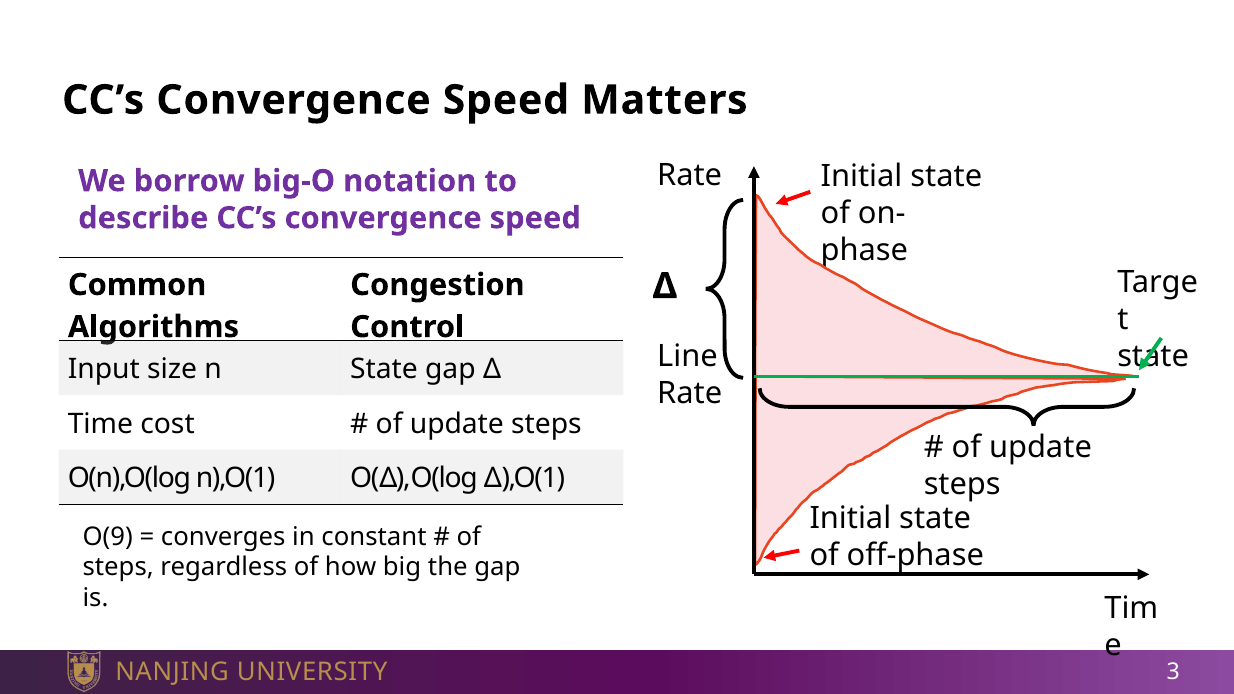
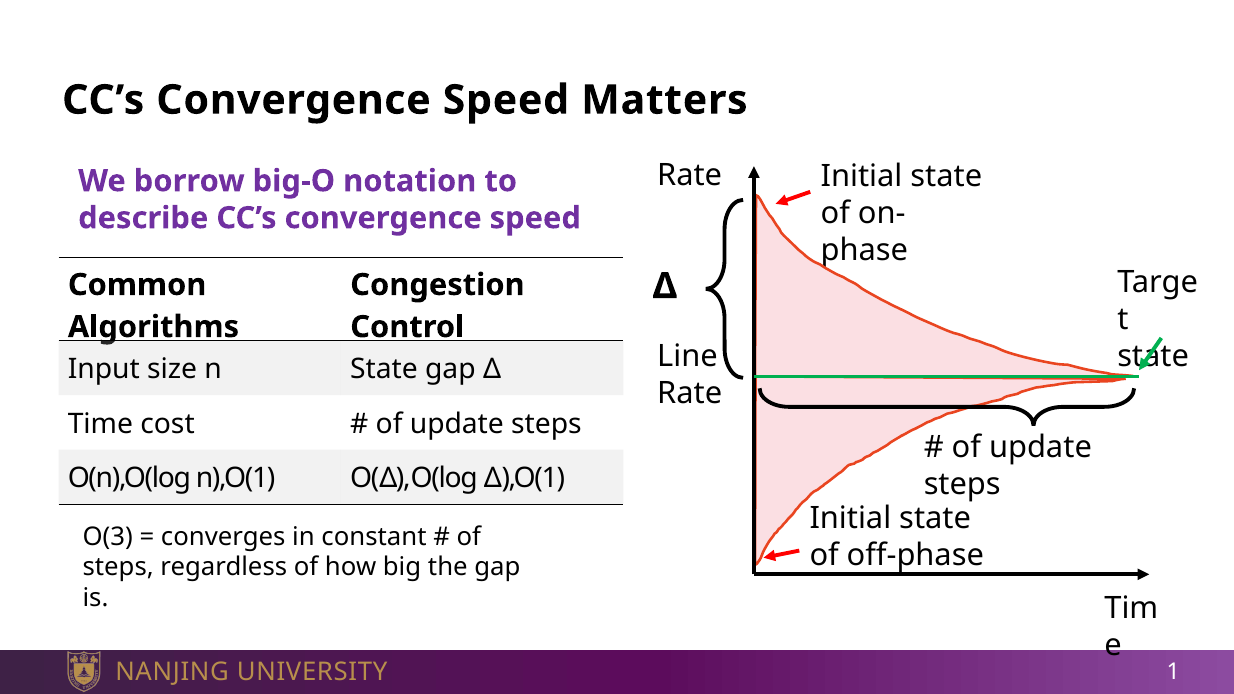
O(9: O(9 -> O(3
3: 3 -> 1
